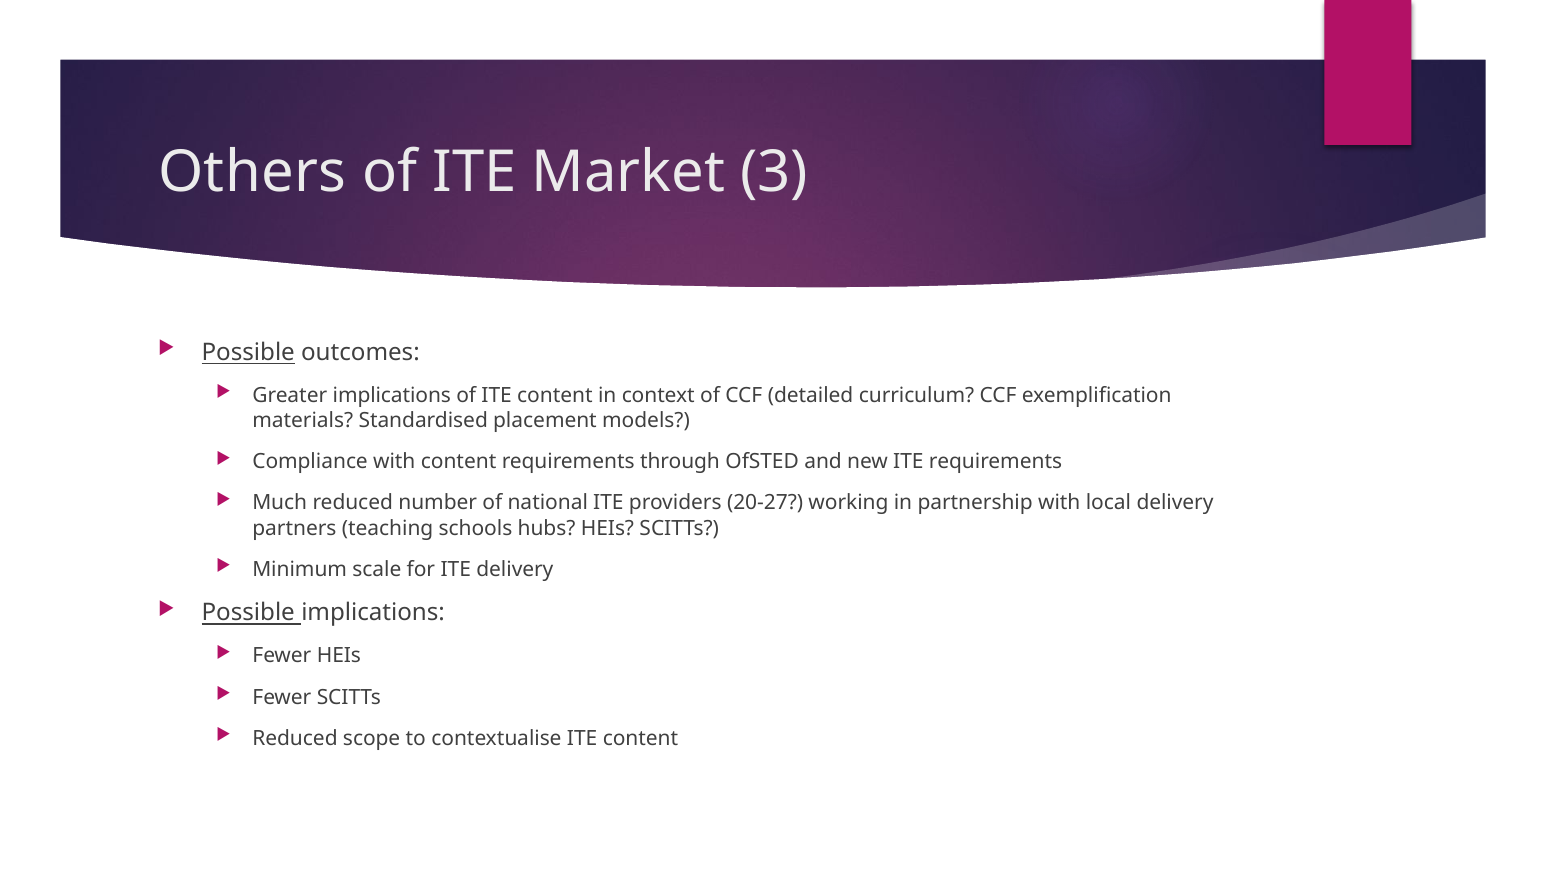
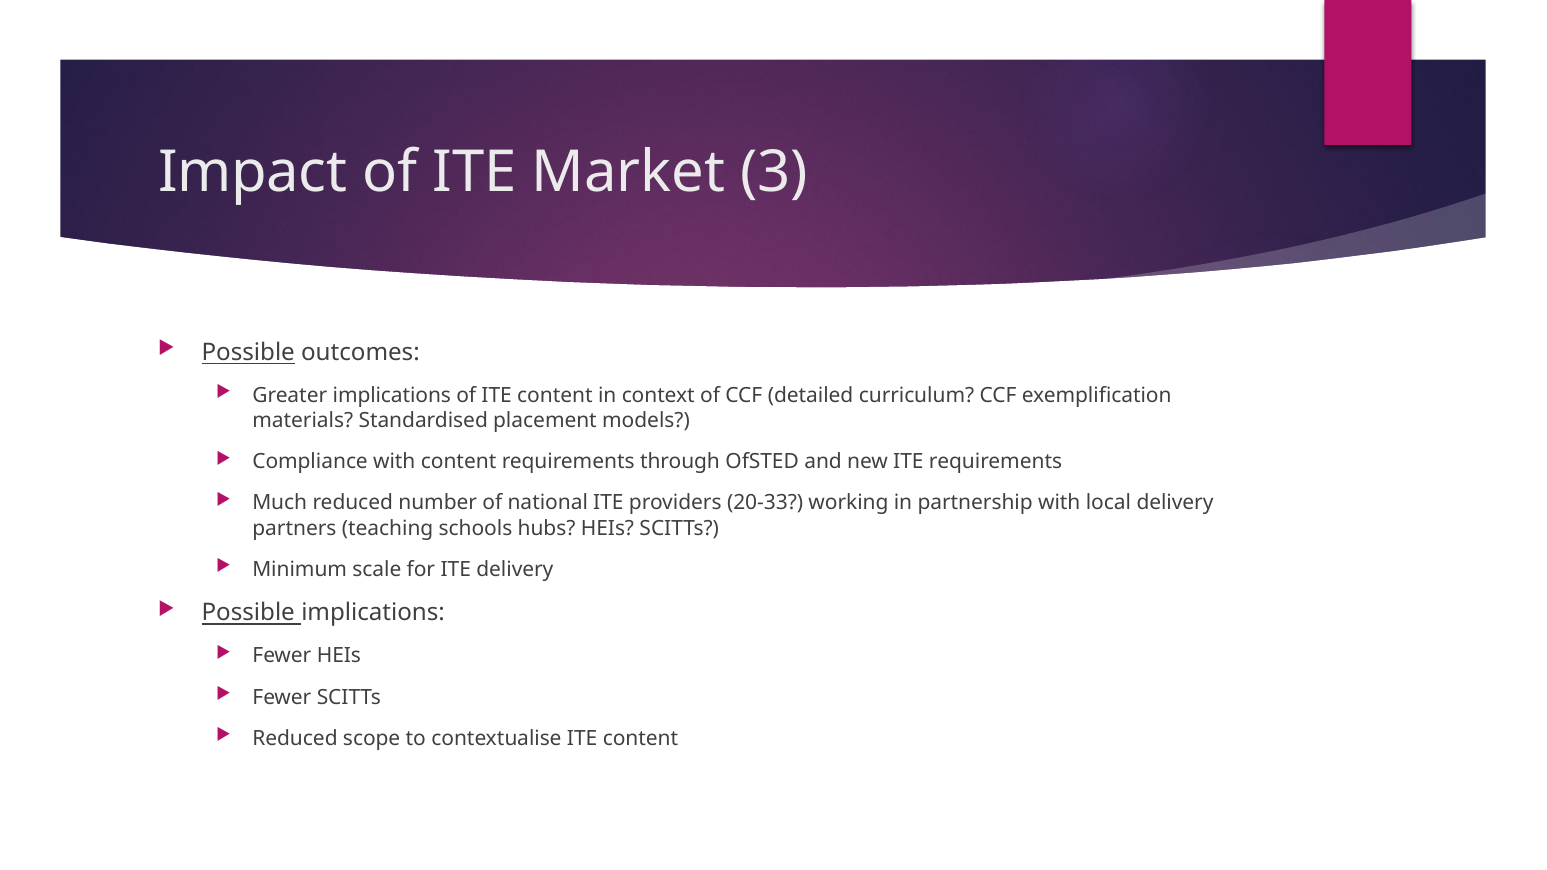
Others: Others -> Impact
20-27: 20-27 -> 20-33
